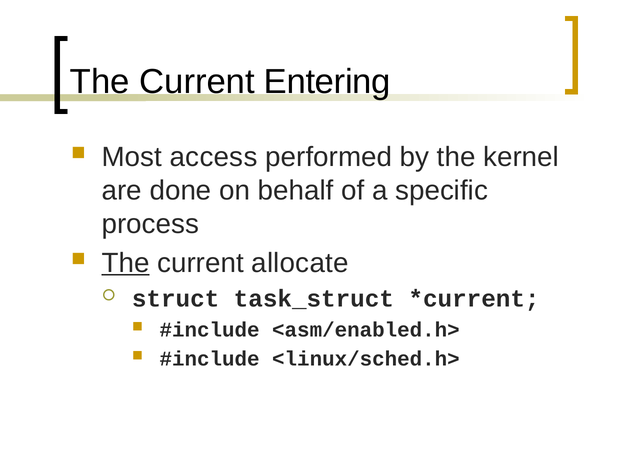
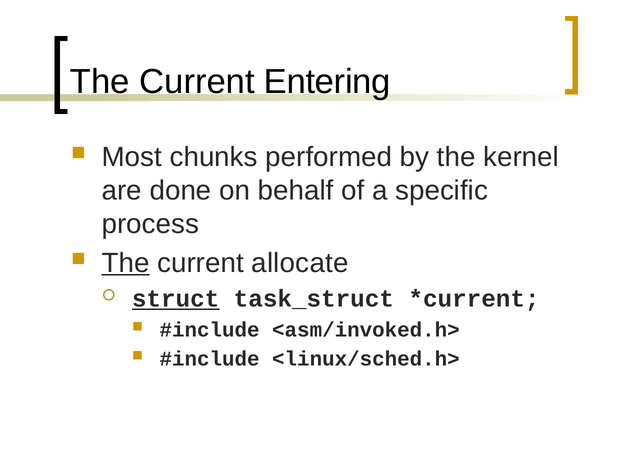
access: access -> chunks
struct underline: none -> present
<asm/enabled.h>: <asm/enabled.h> -> <asm/invoked.h>
